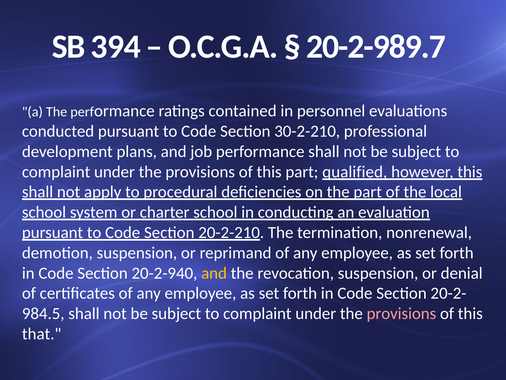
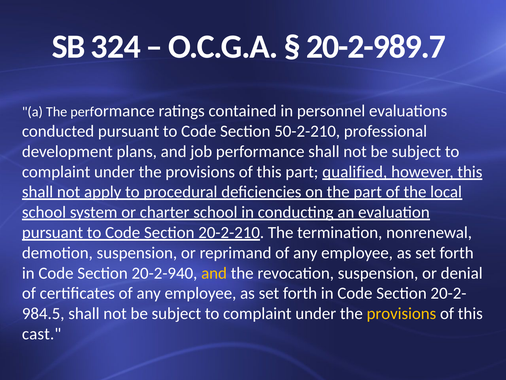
394: 394 -> 324
30-2-210: 30-2-210 -> 50-2-210
provisions at (401, 313) colour: pink -> yellow
that: that -> cast
